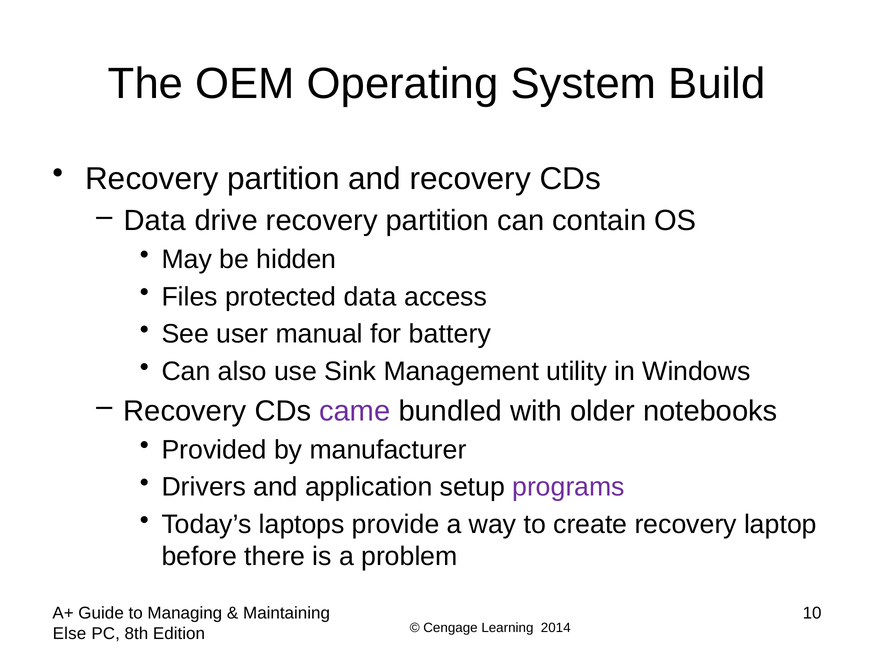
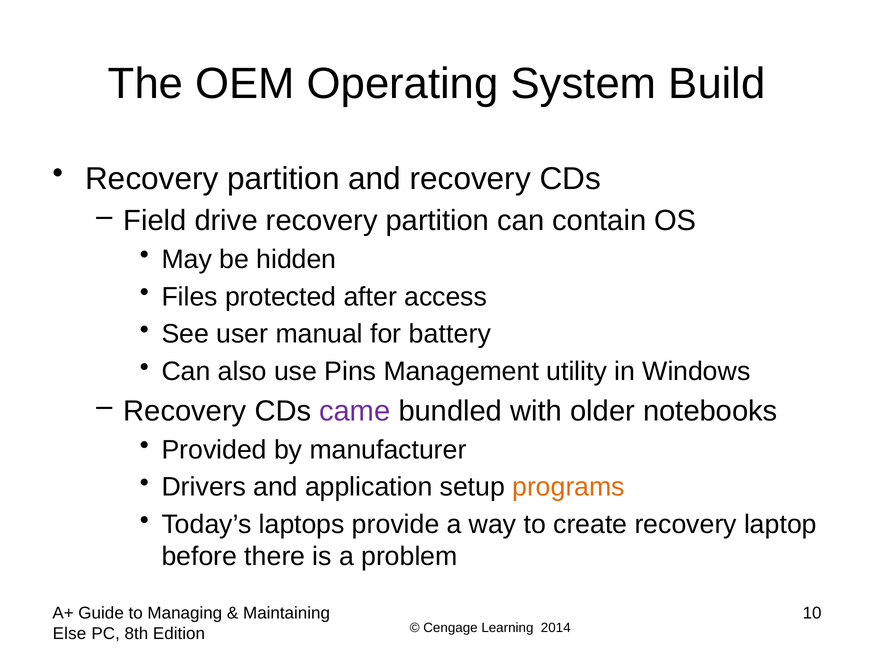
Data at (155, 221): Data -> Field
protected data: data -> after
Sink: Sink -> Pins
programs colour: purple -> orange
